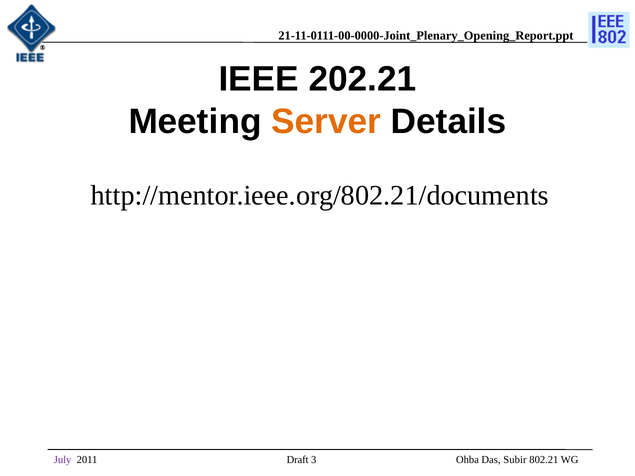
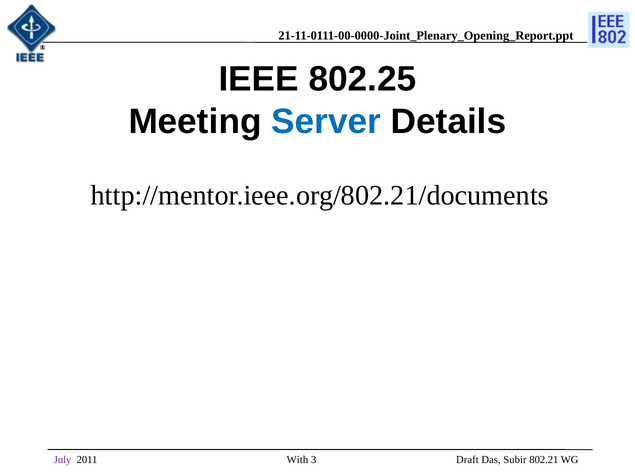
202.21: 202.21 -> 802.25
Server colour: orange -> blue
Draft: Draft -> With
Ohba: Ohba -> Draft
